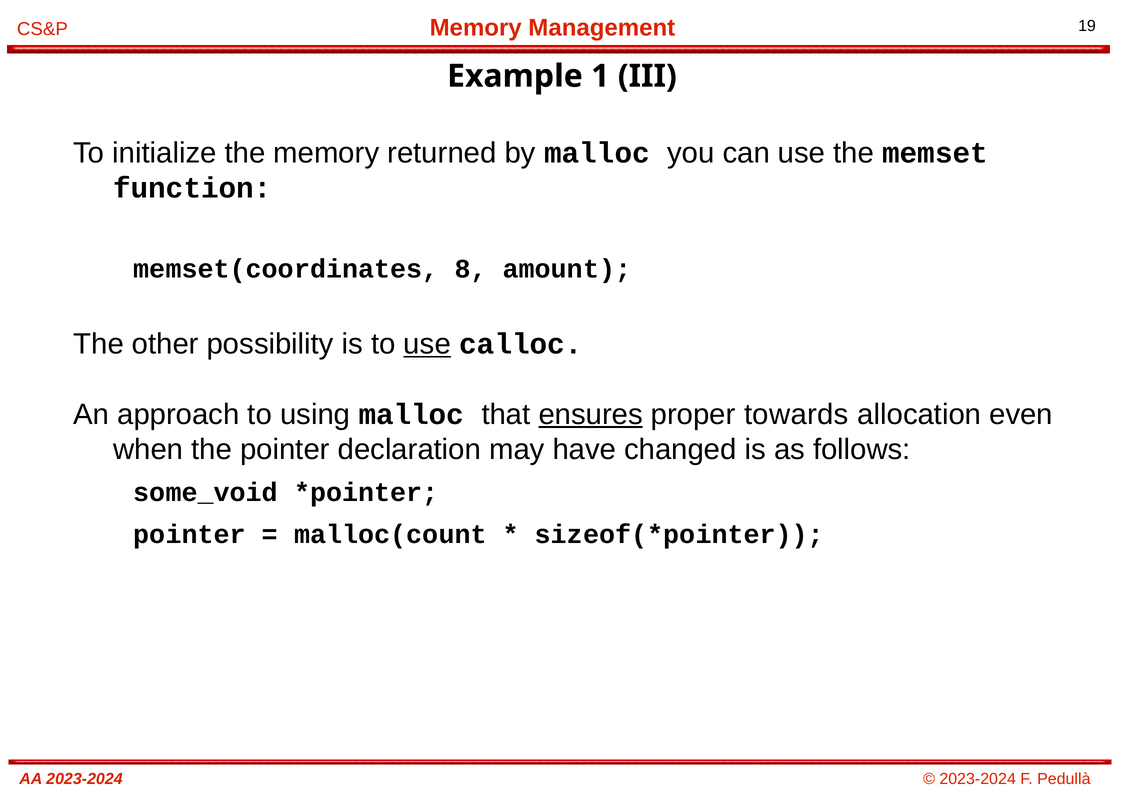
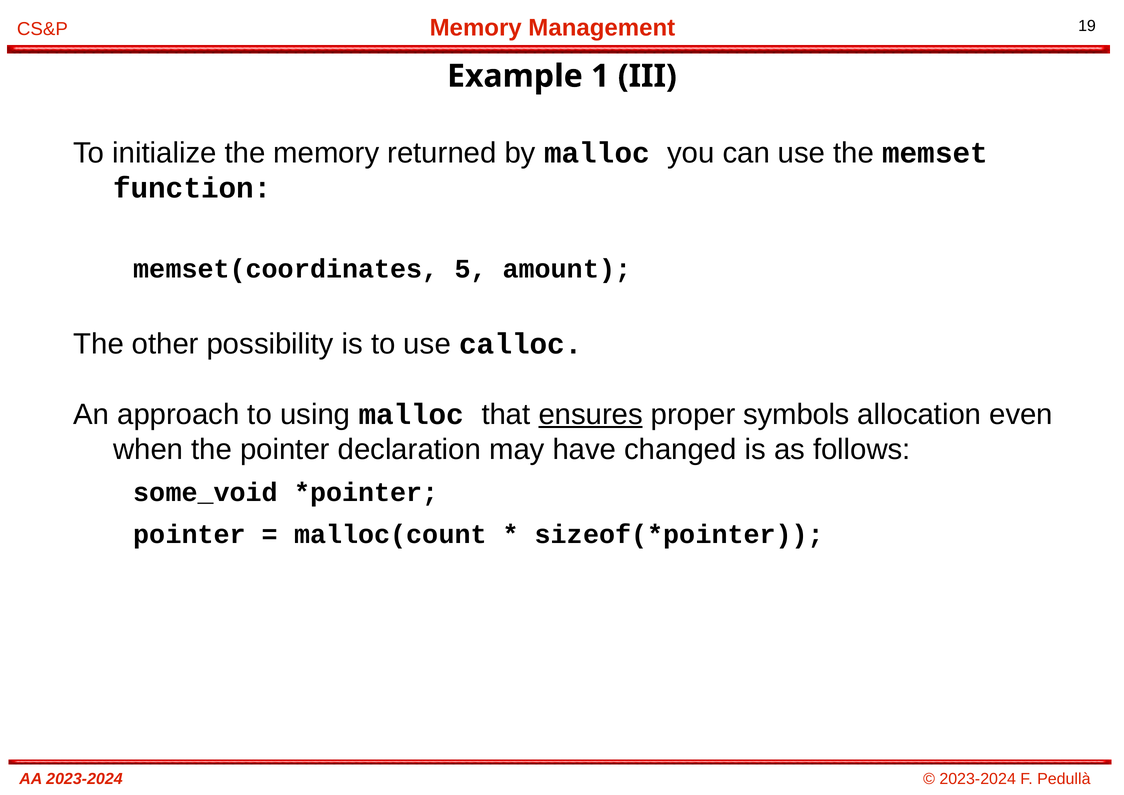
8: 8 -> 5
use at (427, 344) underline: present -> none
towards: towards -> symbols
